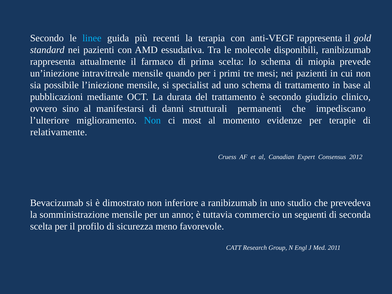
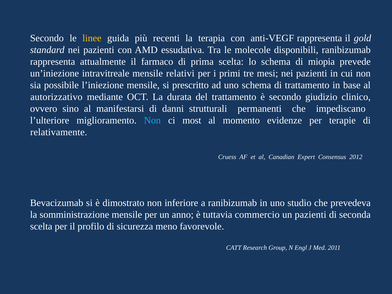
linee colour: light blue -> yellow
quando: quando -> relativi
specialist: specialist -> prescritto
pubblicazioni: pubblicazioni -> autorizzativo
un seguenti: seguenti -> pazienti
